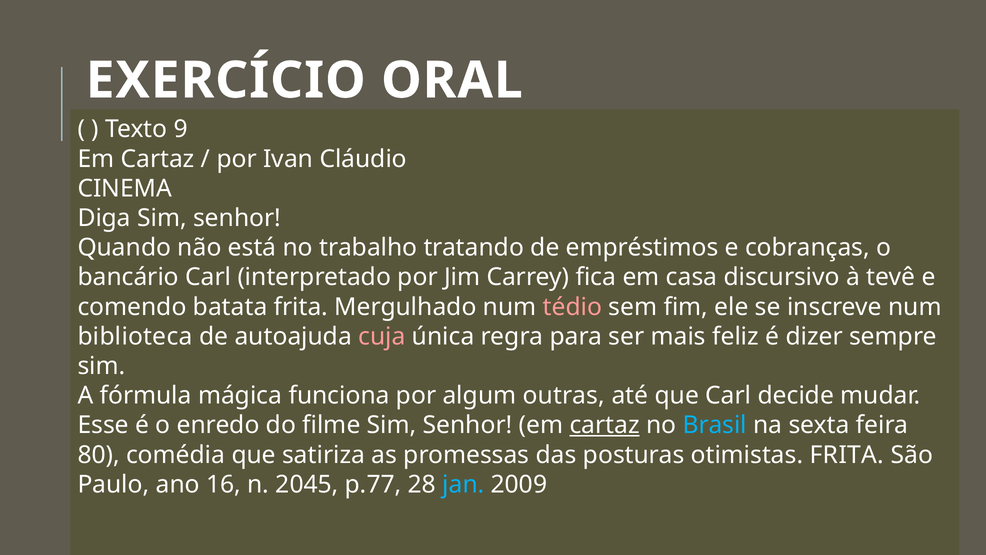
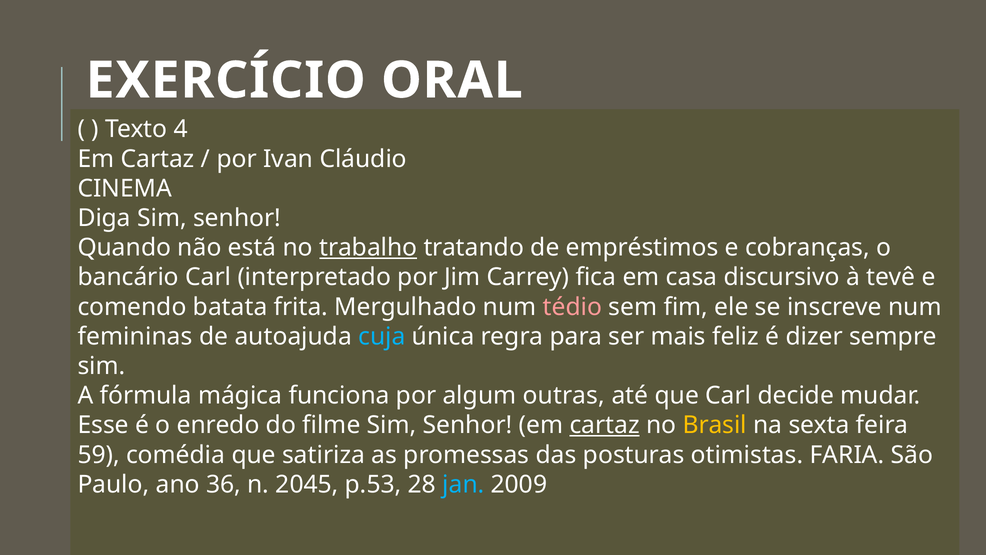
9: 9 -> 4
trabalho underline: none -> present
biblioteca: biblioteca -> femininas
cuja colour: pink -> light blue
Brasil colour: light blue -> yellow
80: 80 -> 59
otimistas FRITA: FRITA -> FARIA
16: 16 -> 36
p.77: p.77 -> p.53
